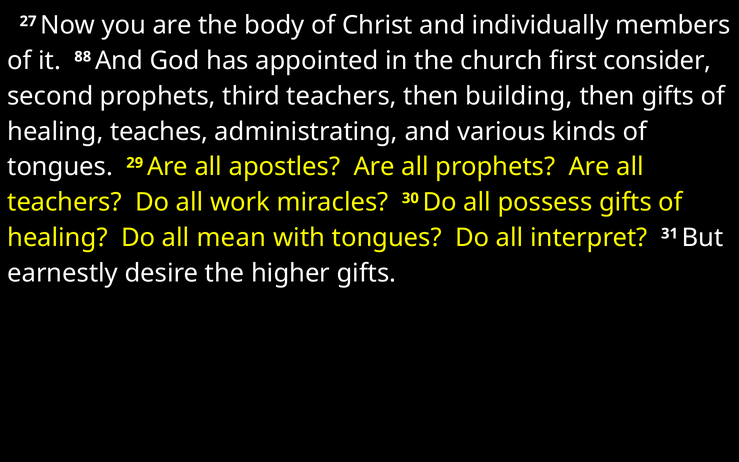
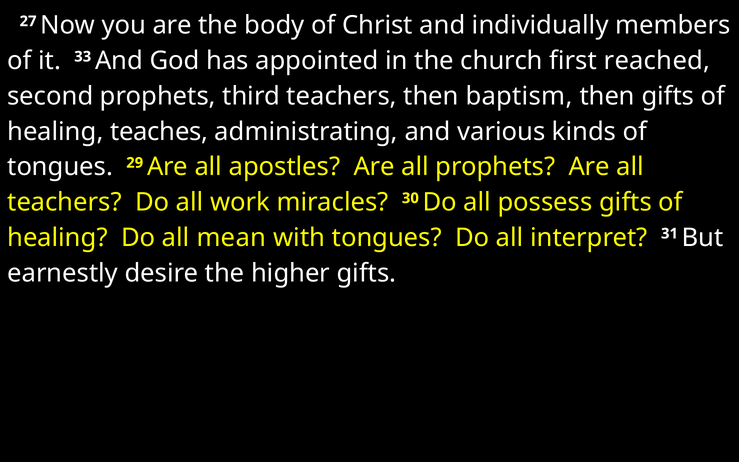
88: 88 -> 33
consider: consider -> reached
building: building -> baptism
